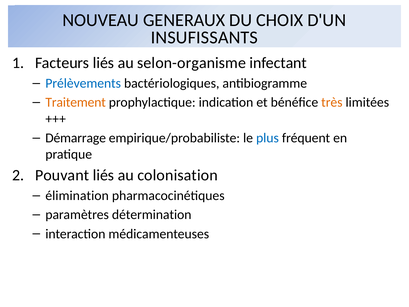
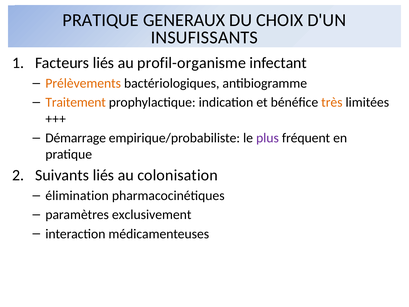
NOUVEAU at (101, 20): NOUVEAU -> PRATIQUE
selon-organisme: selon-organisme -> profil-organisme
Prélèvements colour: blue -> orange
plus colour: blue -> purple
Pouvant: Pouvant -> Suivants
détermination: détermination -> exclusivement
